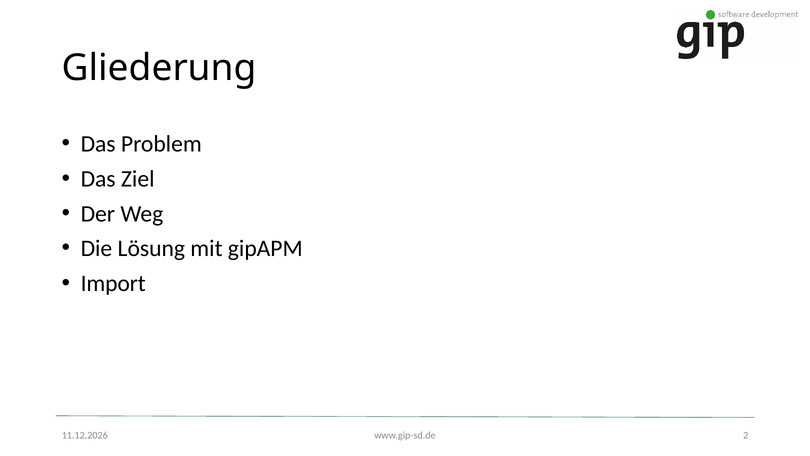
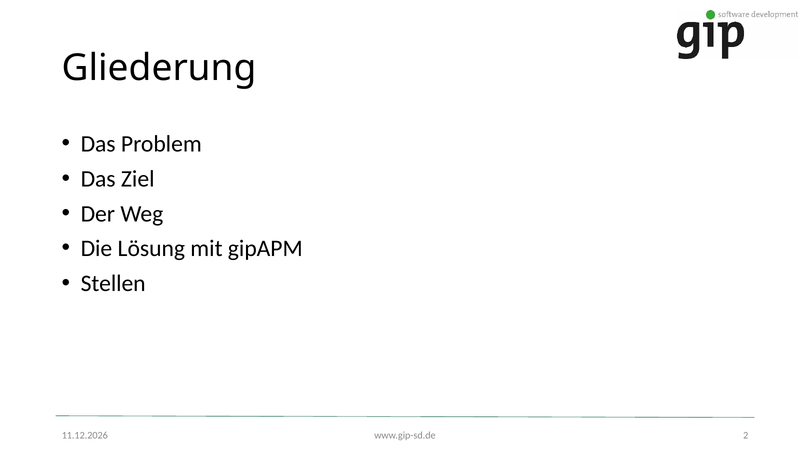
Import: Import -> Stellen
